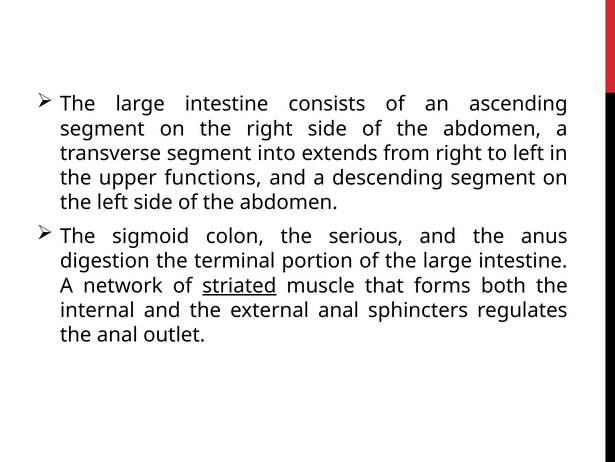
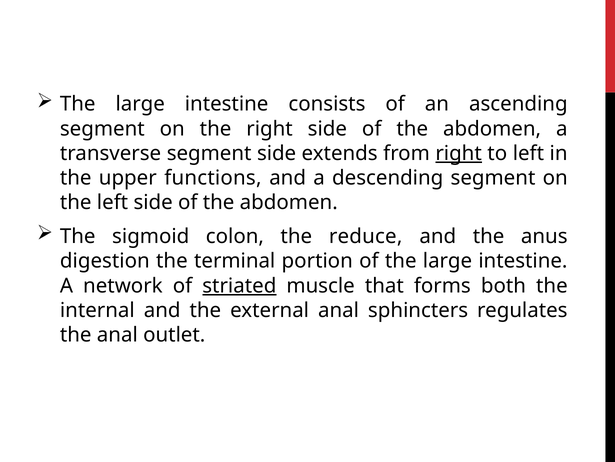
segment into: into -> side
right at (459, 153) underline: none -> present
serious: serious -> reduce
